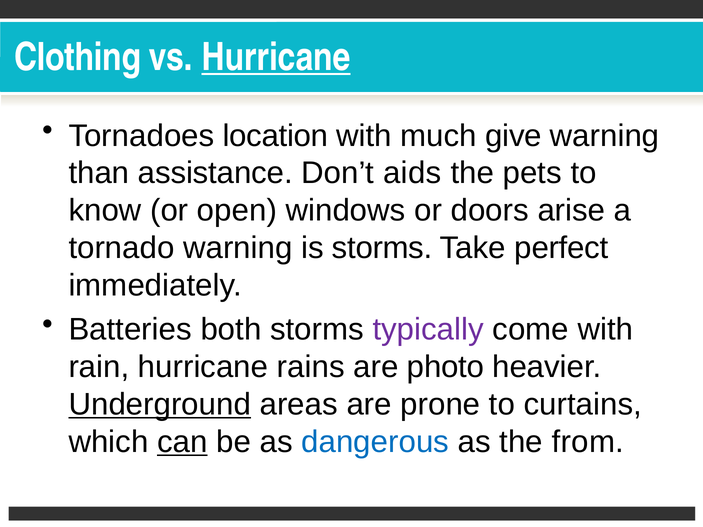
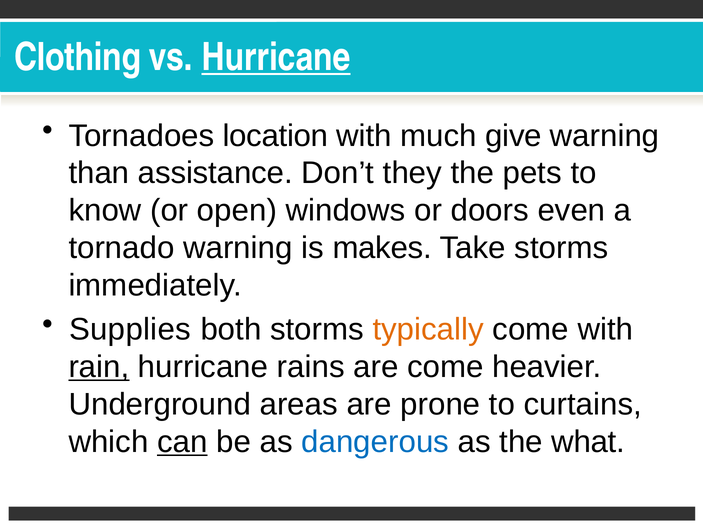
aids: aids -> they
arise: arise -> even
is storms: storms -> makes
Take perfect: perfect -> storms
Batteries: Batteries -> Supplies
typically colour: purple -> orange
rain underline: none -> present
are photo: photo -> come
Underground underline: present -> none
from: from -> what
